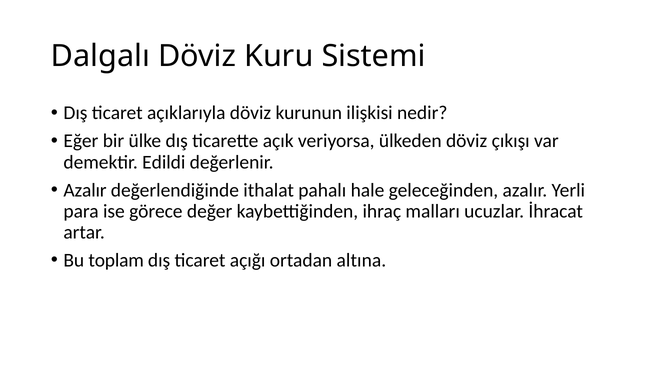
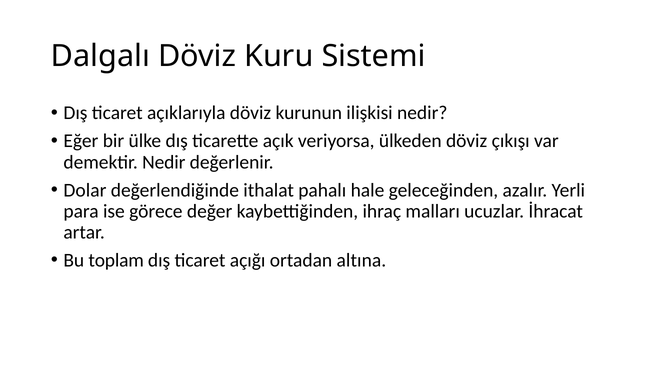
demektir Edildi: Edildi -> Nedir
Azalır at (85, 190): Azalır -> Dolar
